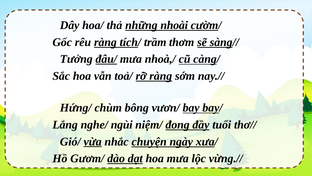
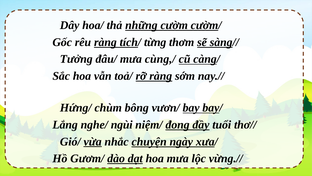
nhoài: nhoài -> cườm
trầm: trầm -> từng
đâu/ underline: present -> none
nhoà,/: nhoà,/ -> cùng,/
